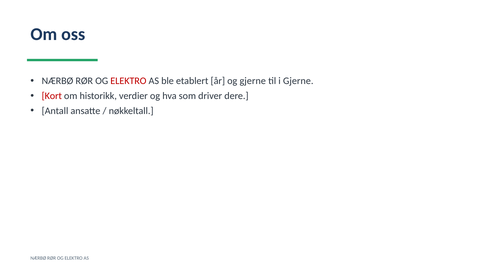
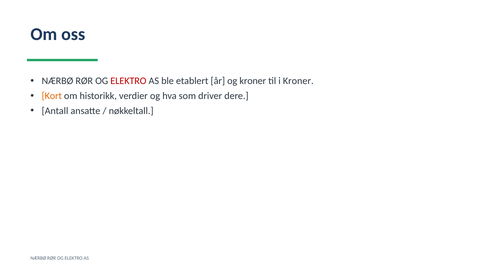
og gjerne: gjerne -> kroner
i Gjerne: Gjerne -> Kroner
Kort colour: red -> orange
